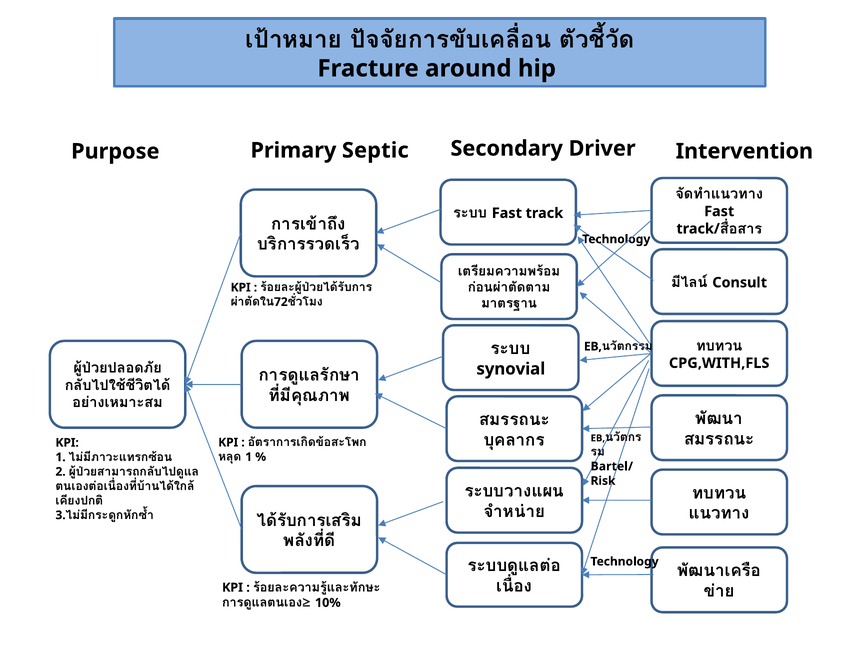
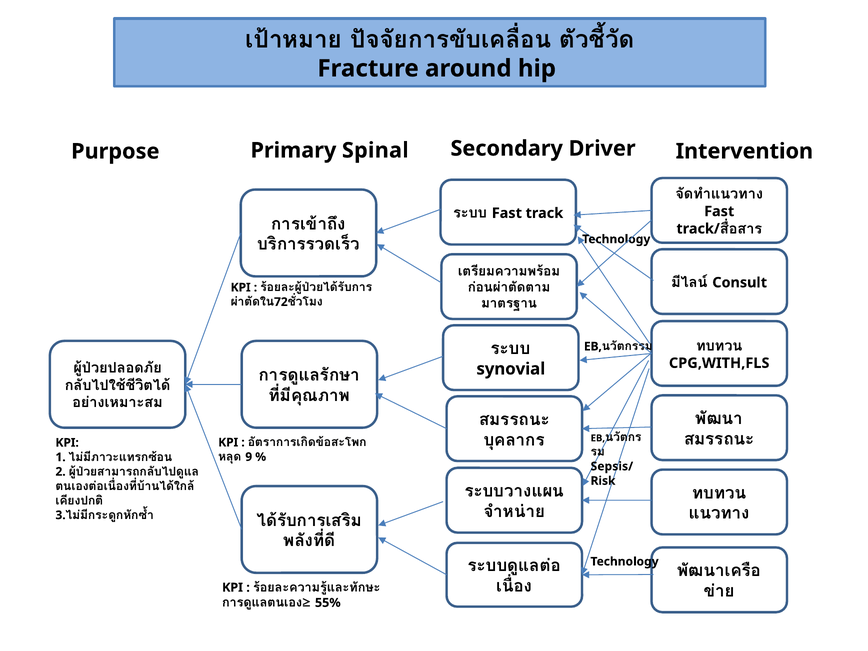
Septic: Septic -> Spinal
1 at (249, 457): 1 -> 9
Bartel/: Bartel/ -> Sepsis/
10%: 10% -> 55%
